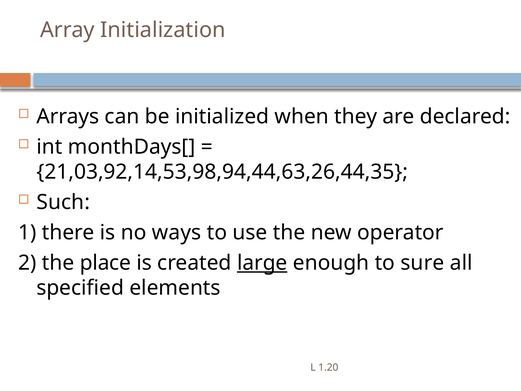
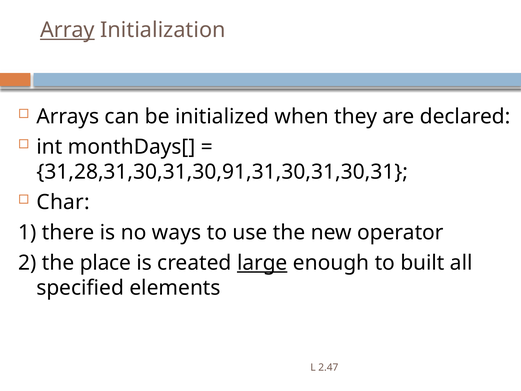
Array underline: none -> present
21,03,92,14,53,98,94,44,63,26,44,35: 21,03,92,14,53,98,94,44,63,26,44,35 -> 31,28,31,30,31,30,91,31,30,31,30,31
Such: Such -> Char
sure: sure -> built
1.20: 1.20 -> 2.47
